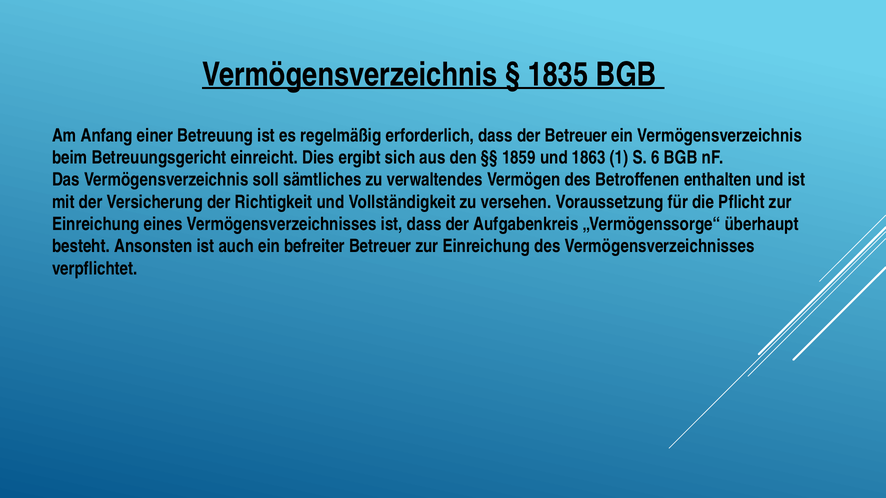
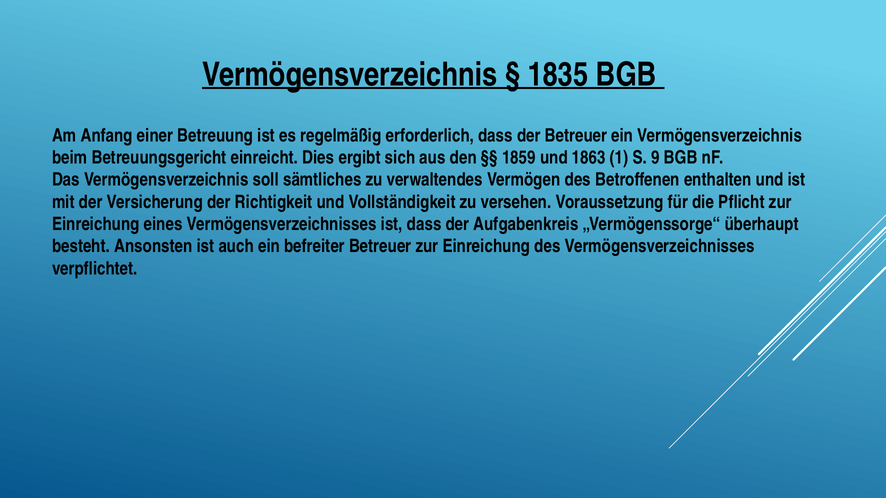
6: 6 -> 9
